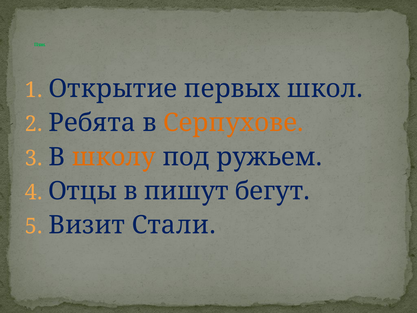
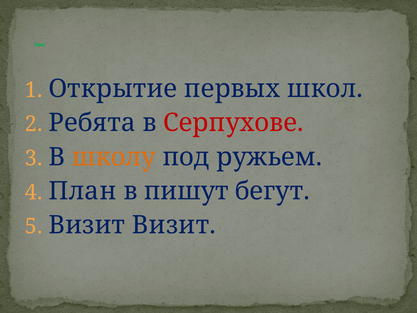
Серпухове colour: orange -> red
Отцы at (83, 191): Отцы -> План
Визит Стали: Стали -> Визит
